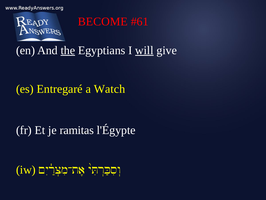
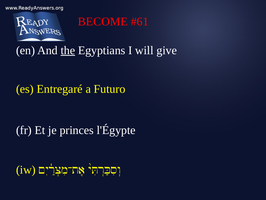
will underline: present -> none
Watch: Watch -> Futuro
ramitas: ramitas -> princes
